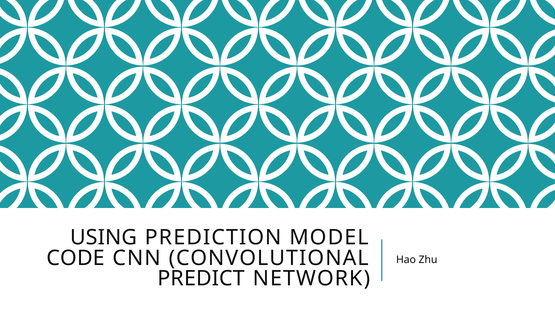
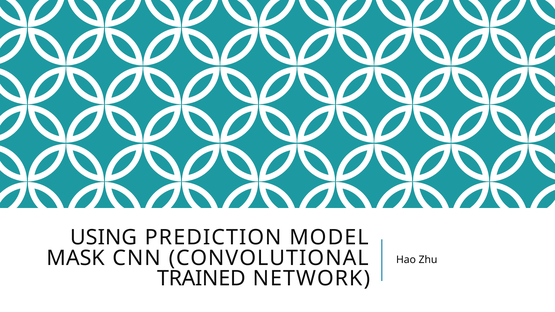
CODE: CODE -> MASK
PREDICT: PREDICT -> TRAINED
